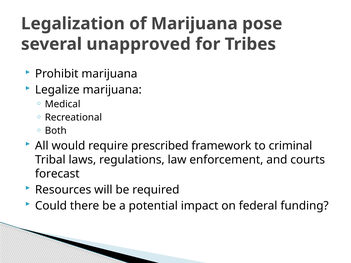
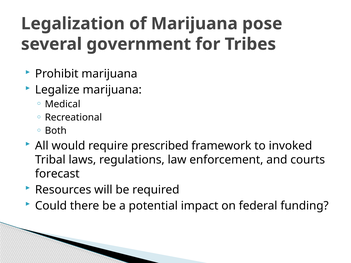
unapproved: unapproved -> government
criminal: criminal -> invoked
